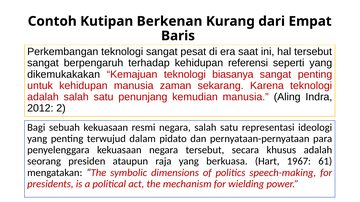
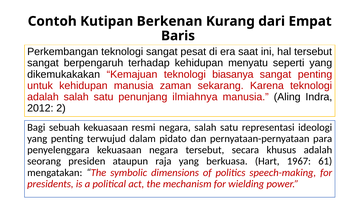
referensi: referensi -> menyatu
kemudian: kemudian -> ilmiahnya
